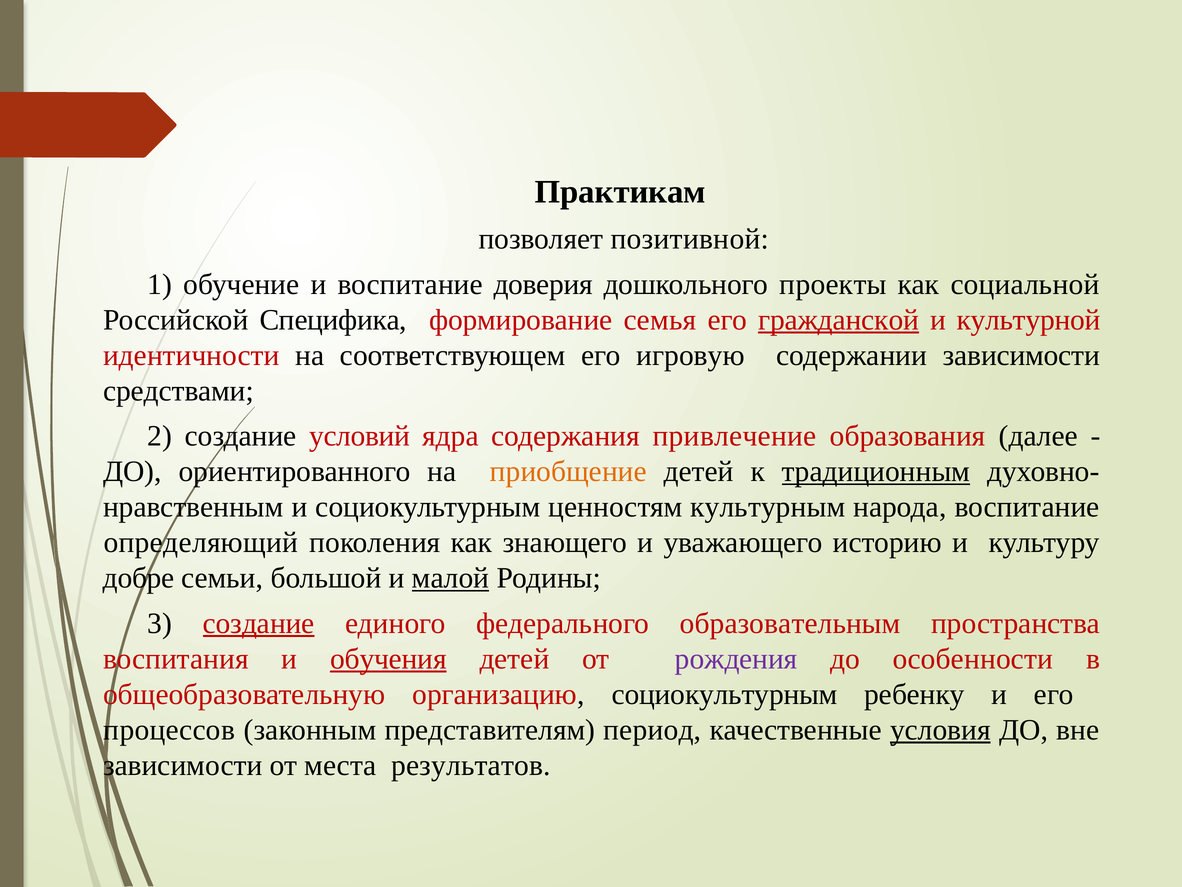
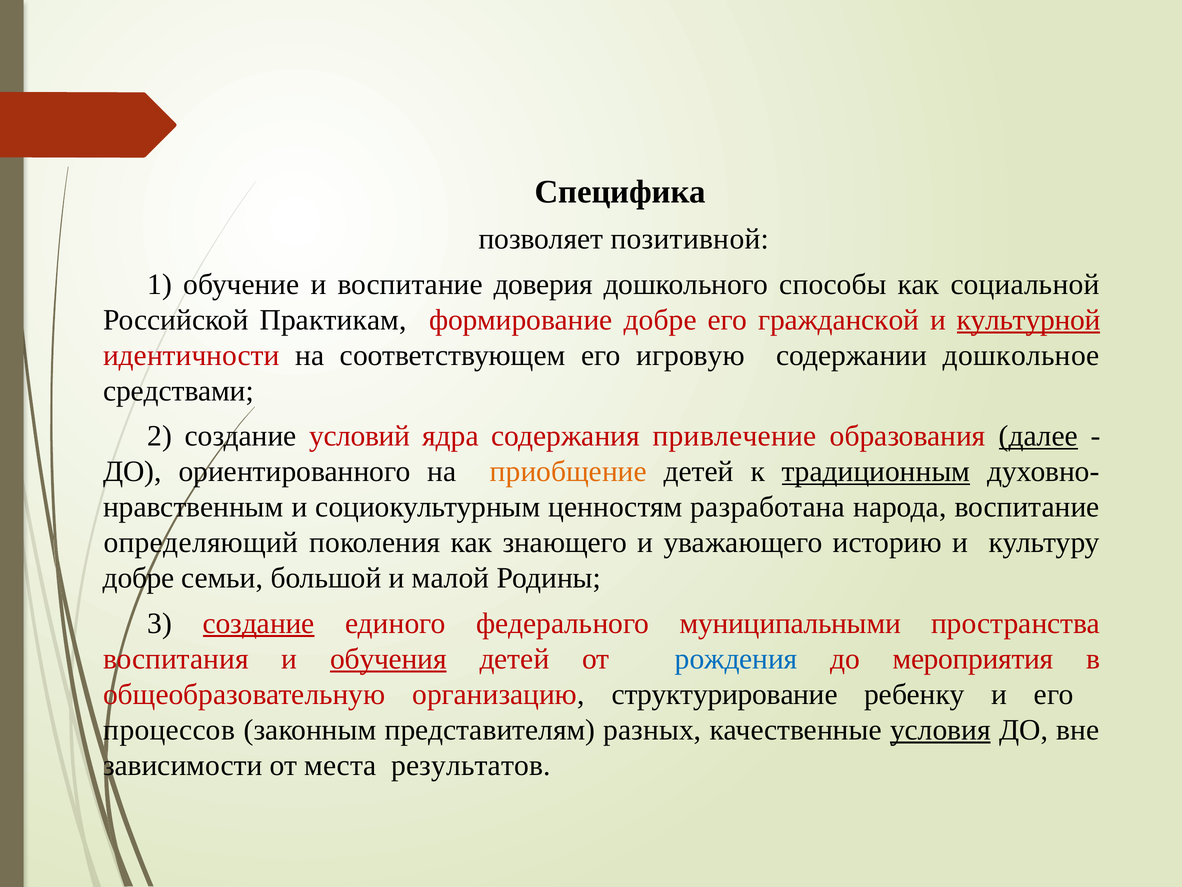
Практикам: Практикам -> Специфика
проекты: проекты -> способы
Специфика: Специфика -> Практикам
формирование семья: семья -> добре
гражданской underline: present -> none
культурной underline: none -> present
содержании зависимости: зависимости -> дошкольное
далее underline: none -> present
культурным: культурным -> разработана
малой underline: present -> none
образовательным: образовательным -> муниципальными
рождения colour: purple -> blue
особенности: особенности -> мероприятия
организацию социокультурным: социокультурным -> структурирование
период: период -> разных
